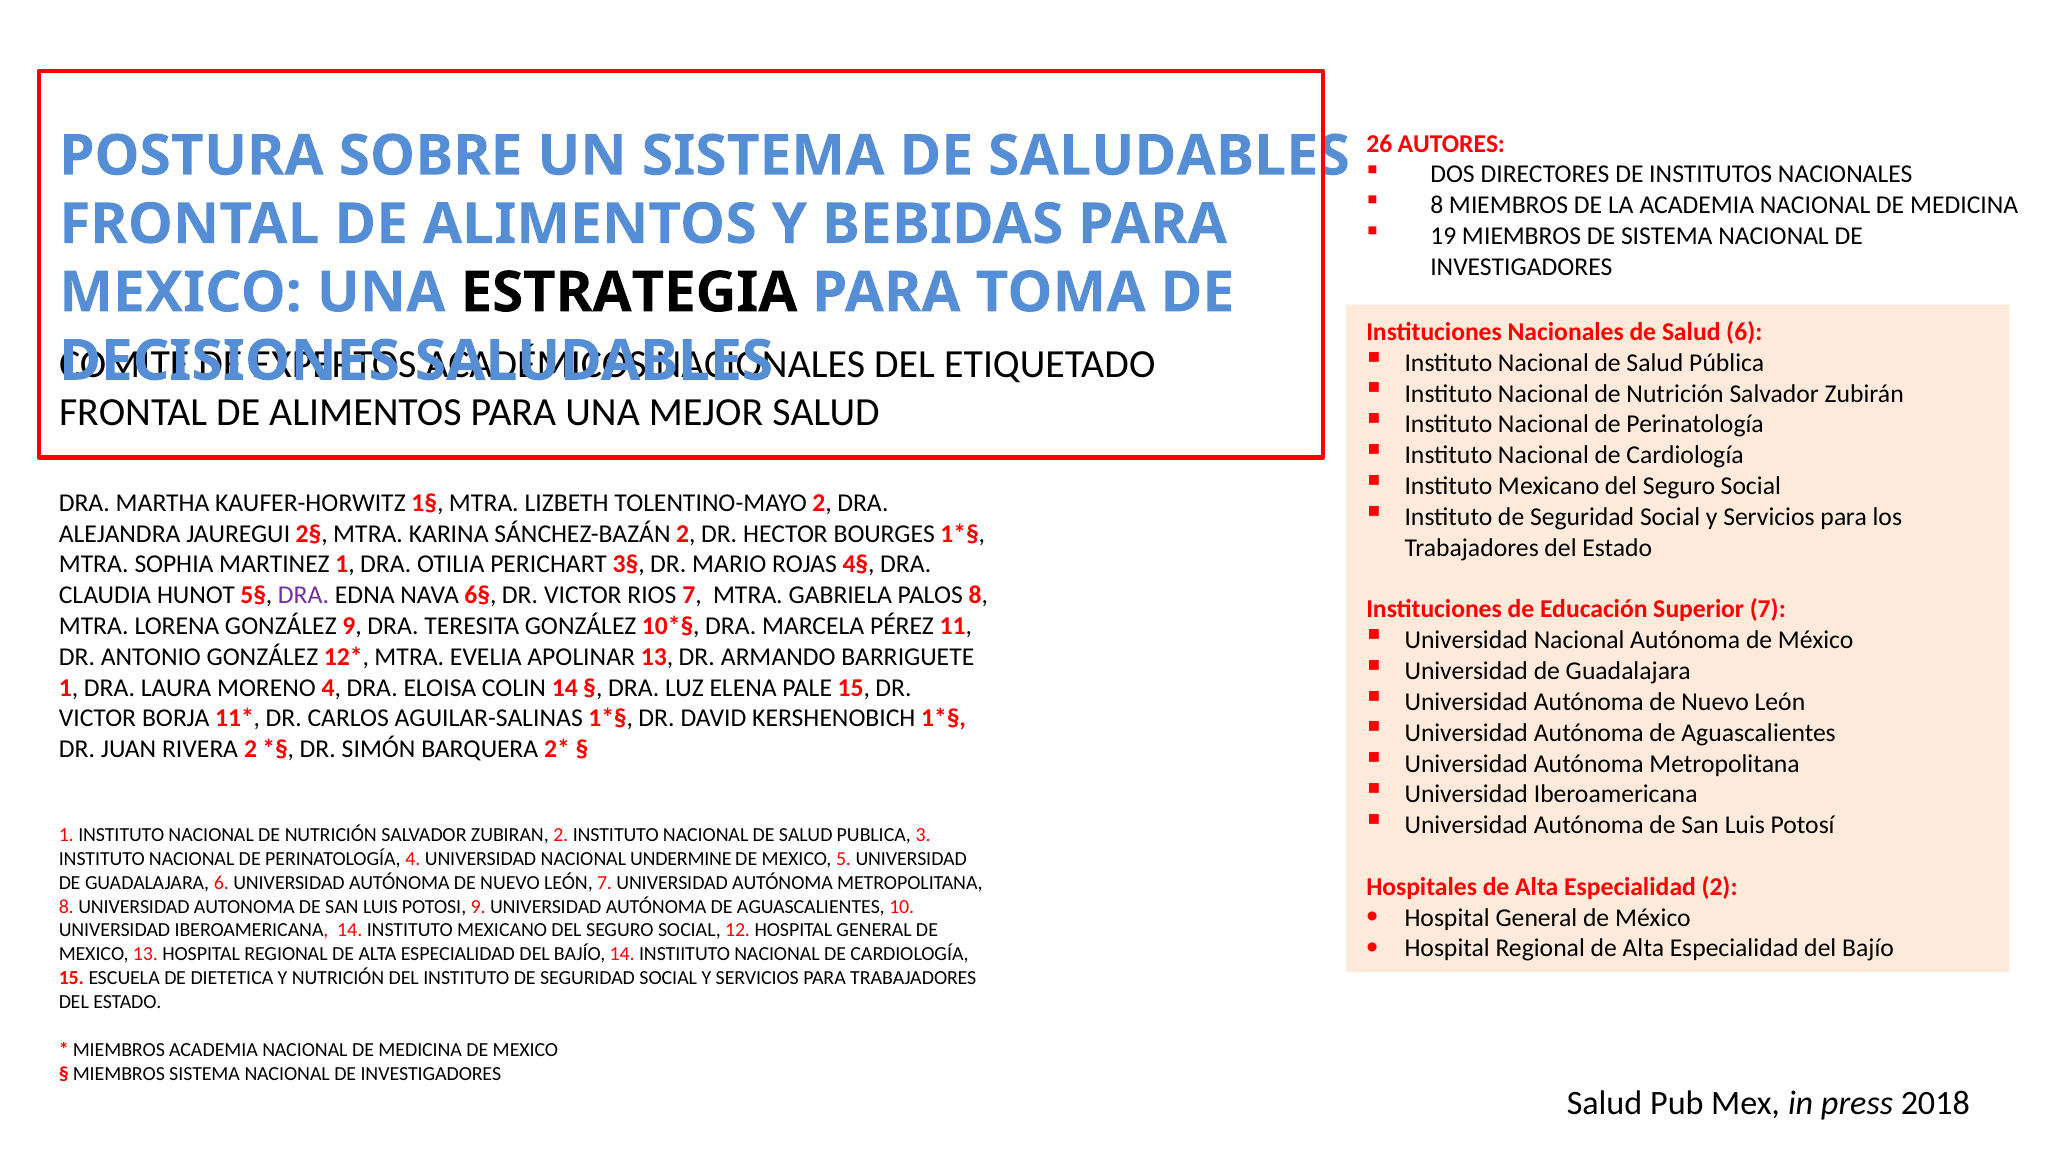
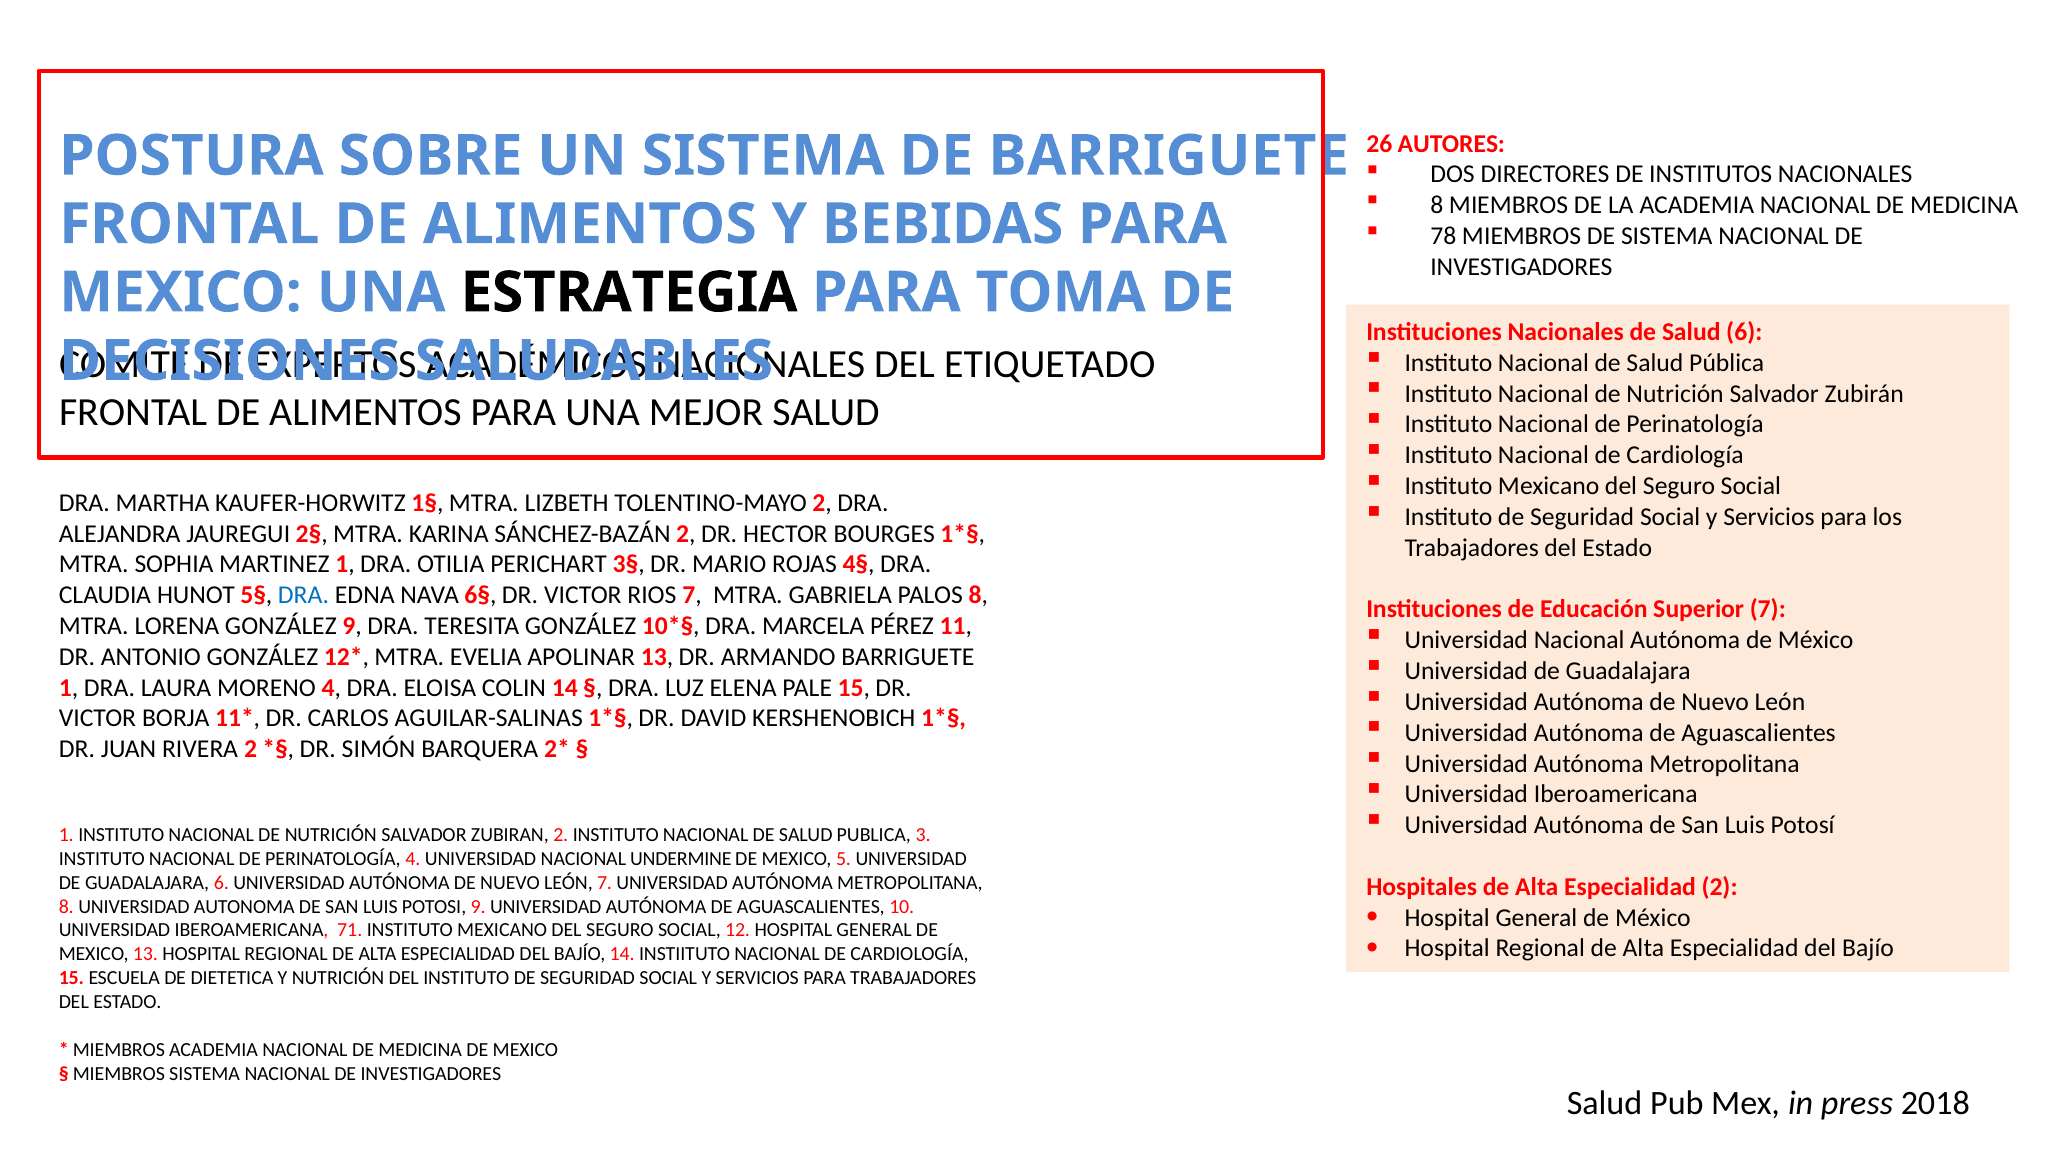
DE SALUDABLES: SALUDABLES -> BARRIGUETE
19: 19 -> 78
DRA at (303, 595) colour: purple -> blue
IBEROAMERICANA 14: 14 -> 71
